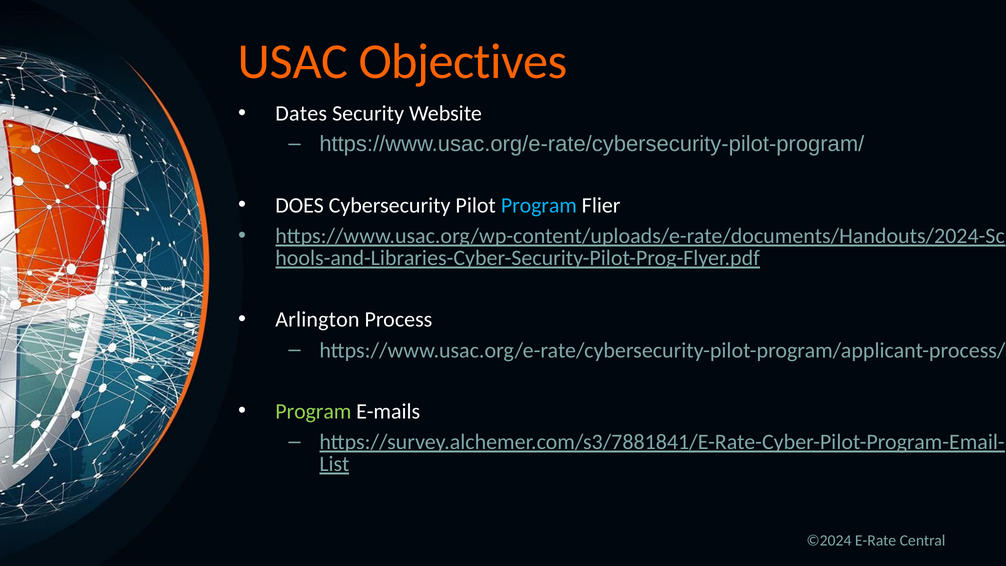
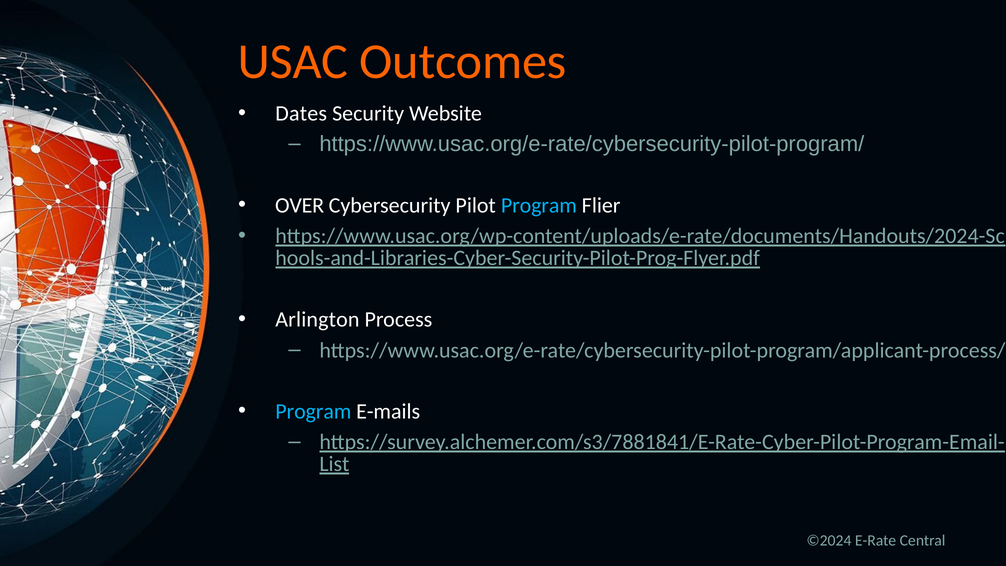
Objectives: Objectives -> Outcomes
DOES: DOES -> OVER
Program at (313, 411) colour: light green -> light blue
